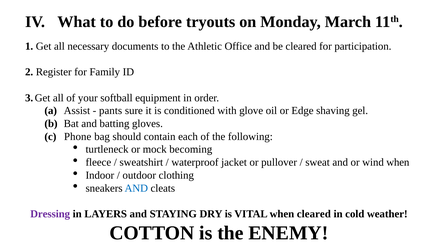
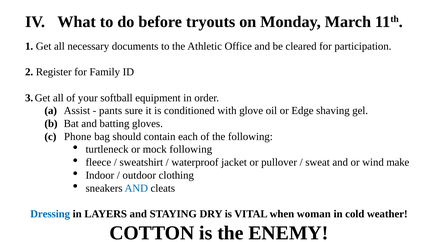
mock becoming: becoming -> following
wind when: when -> make
Dressing colour: purple -> blue
when cleared: cleared -> woman
